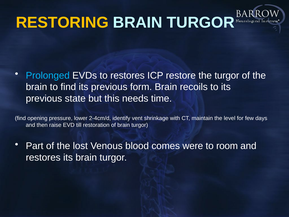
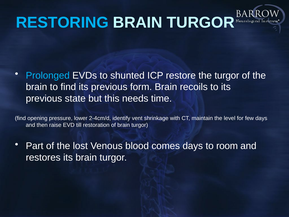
RESTORING colour: yellow -> light blue
to restores: restores -> shunted
comes were: were -> days
